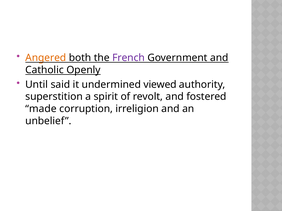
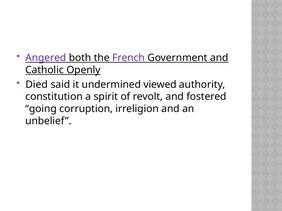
Angered colour: orange -> purple
Until: Until -> Died
superstition: superstition -> constitution
made: made -> going
